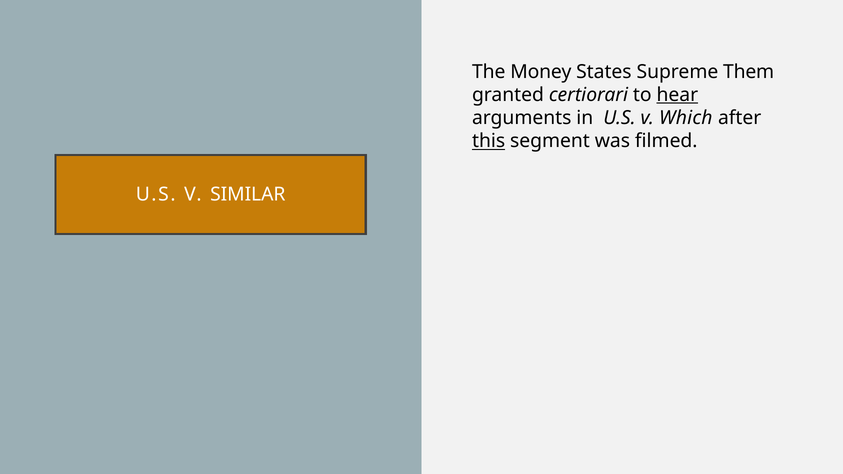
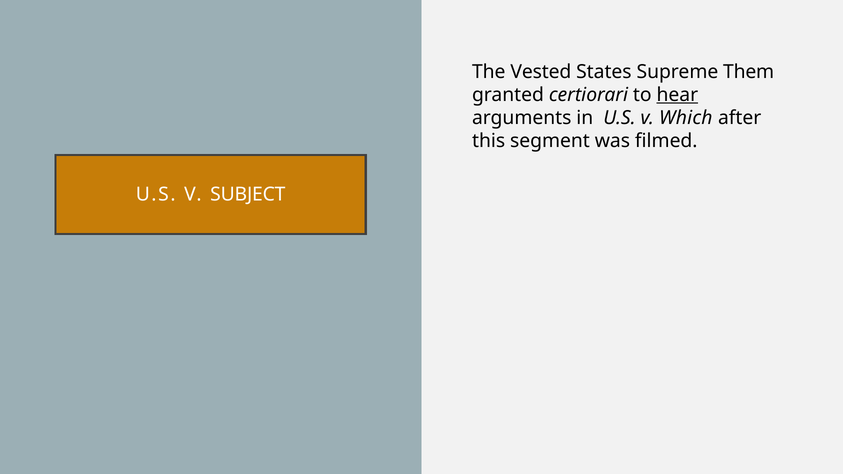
Money: Money -> Vested
this underline: present -> none
SIMILAR: SIMILAR -> SUBJECT
